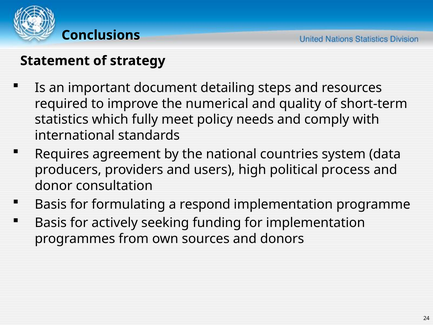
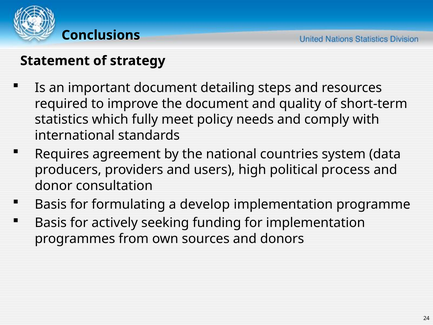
the numerical: numerical -> document
respond: respond -> develop
